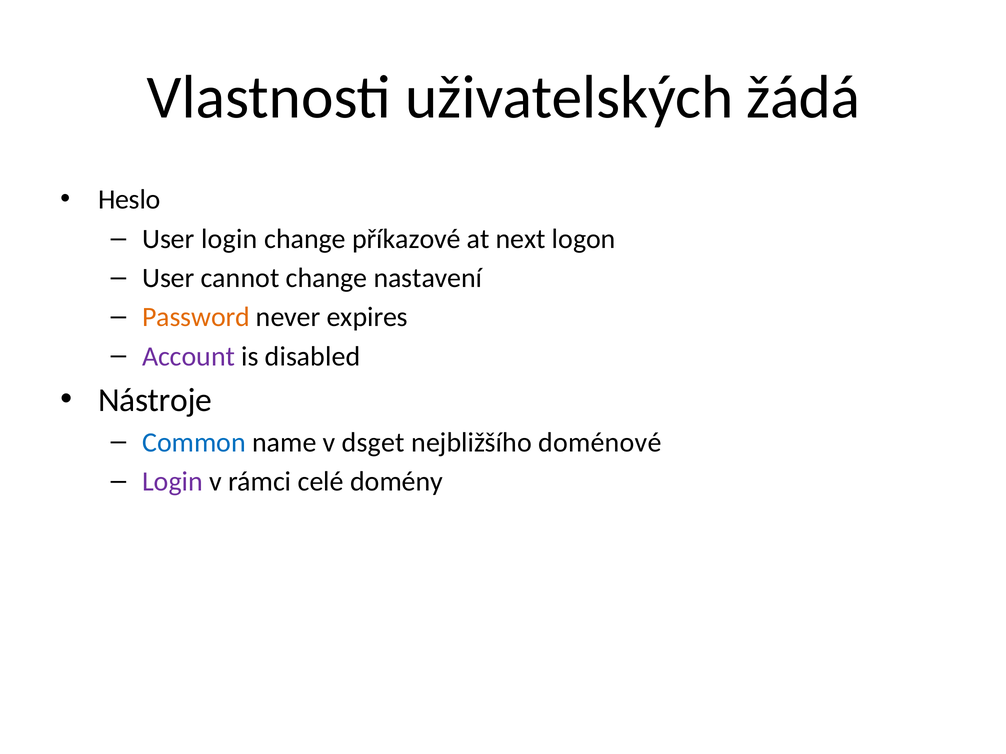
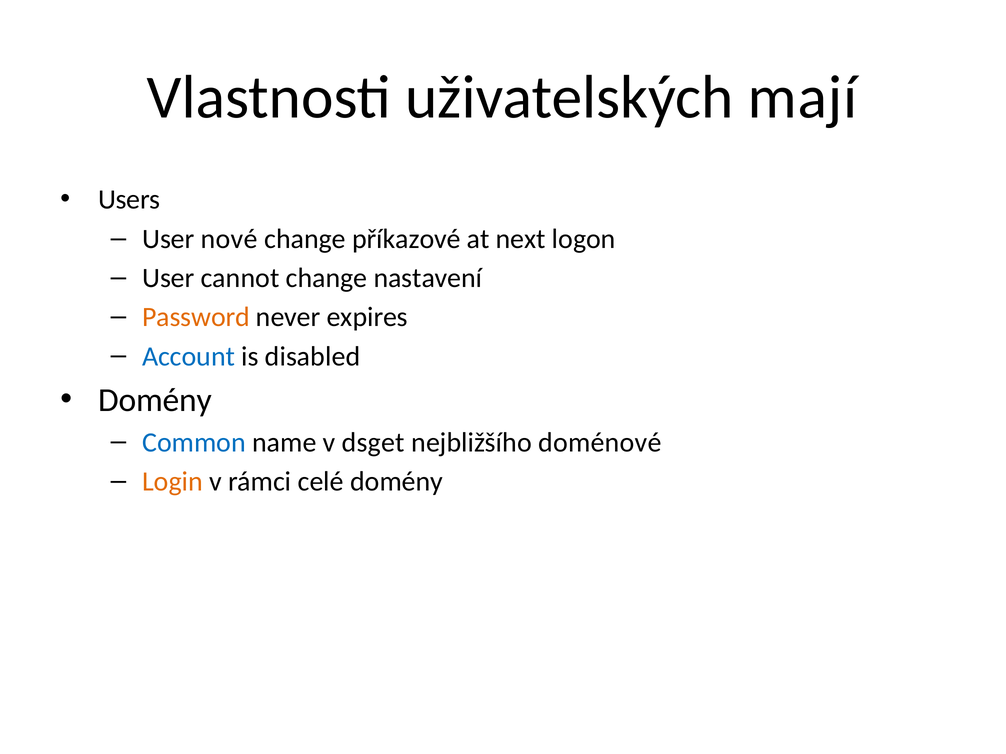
žádá: žádá -> mají
Heslo: Heslo -> Users
User login: login -> nové
Account colour: purple -> blue
Nástroje at (155, 401): Nástroje -> Domény
Login at (172, 482) colour: purple -> orange
